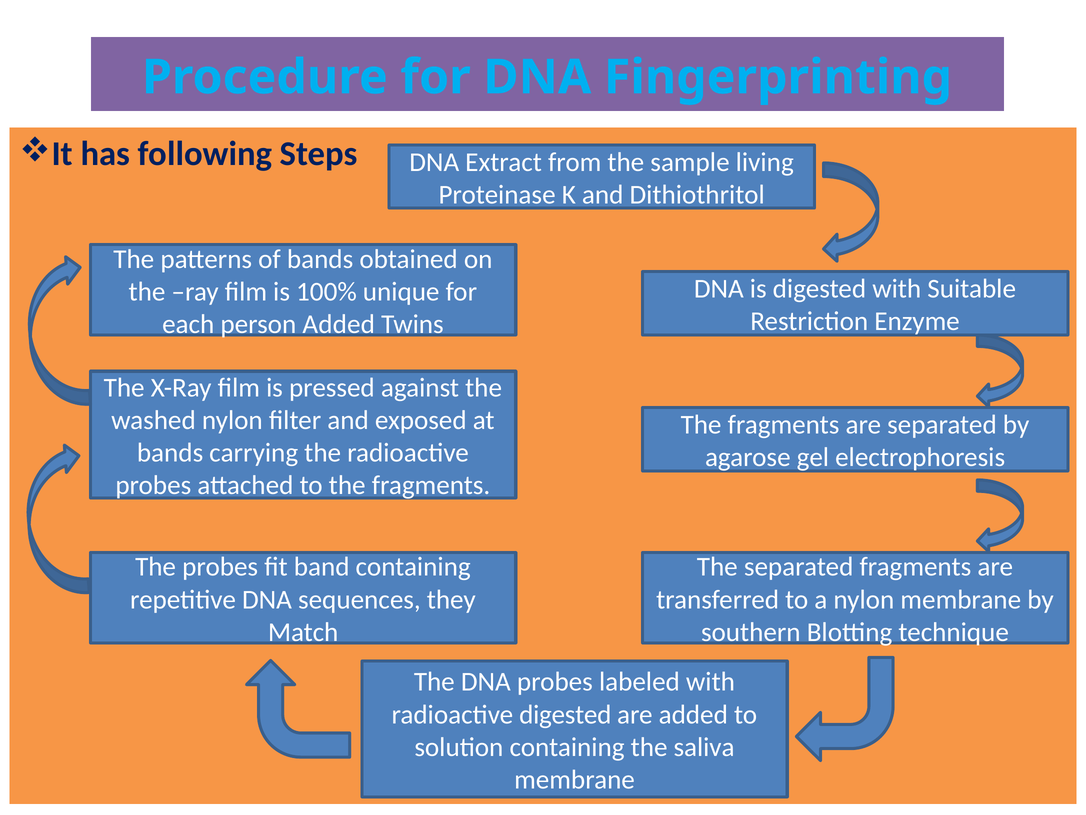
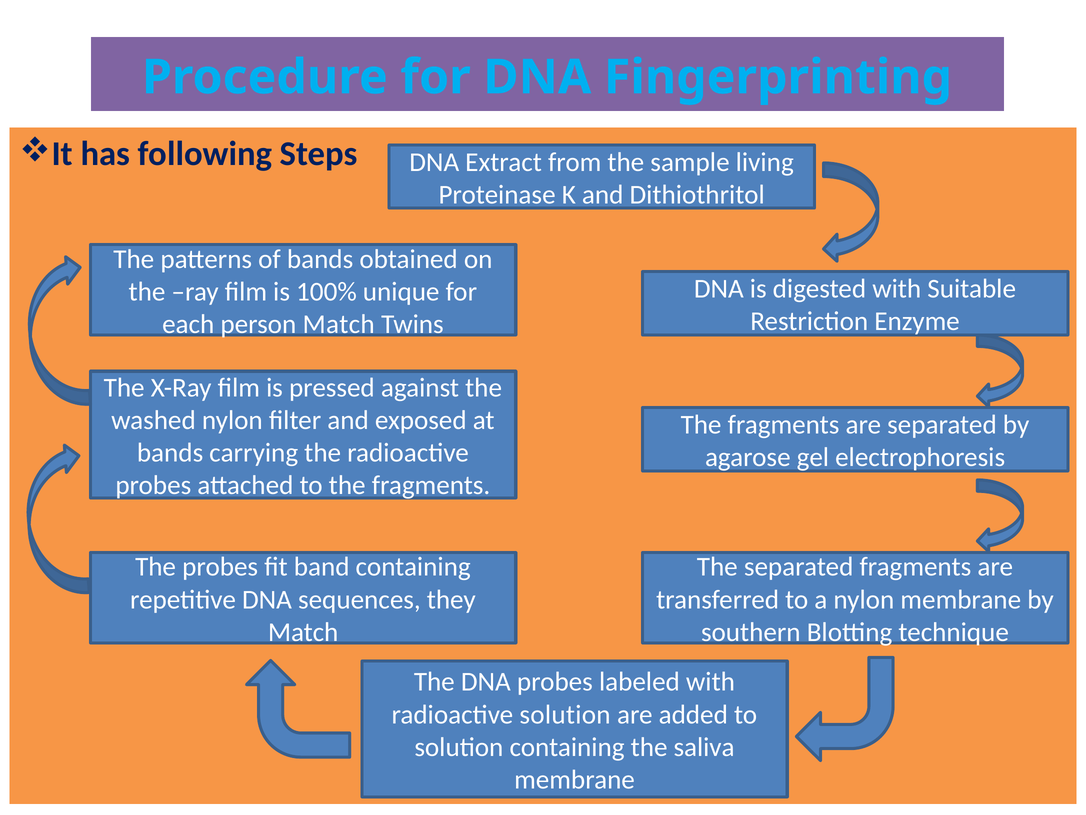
person Added: Added -> Match
radioactive digested: digested -> solution
